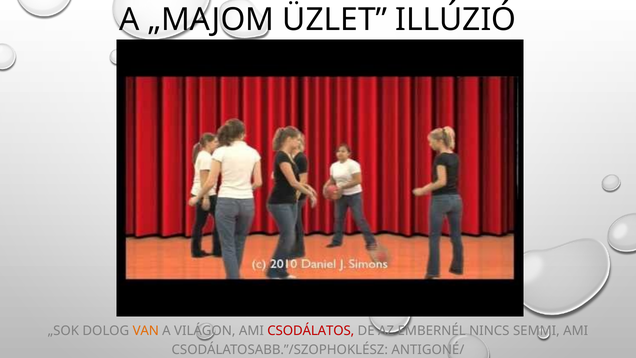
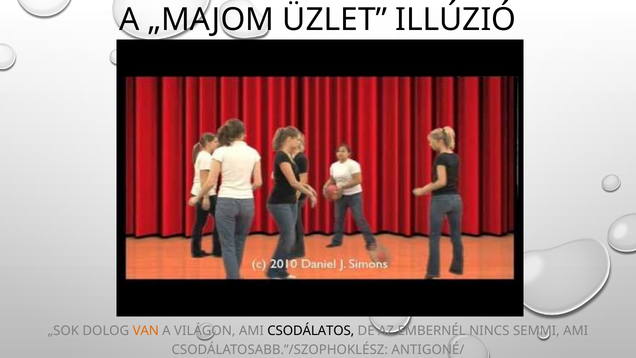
CSODÁLATOS colour: red -> black
